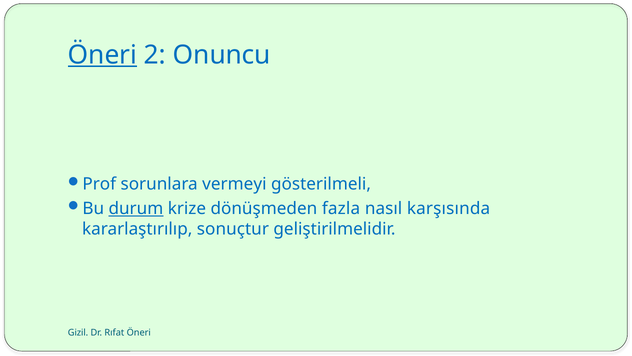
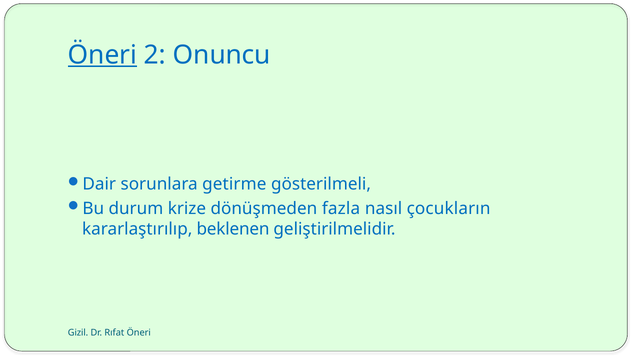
Prof: Prof -> Dair
vermeyi: vermeyi -> getirme
durum underline: present -> none
karşısında: karşısında -> çocukların
sonuçtur: sonuçtur -> beklenen
